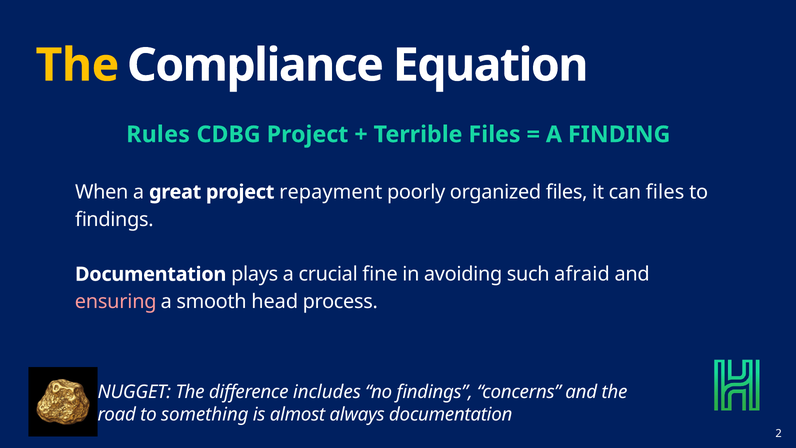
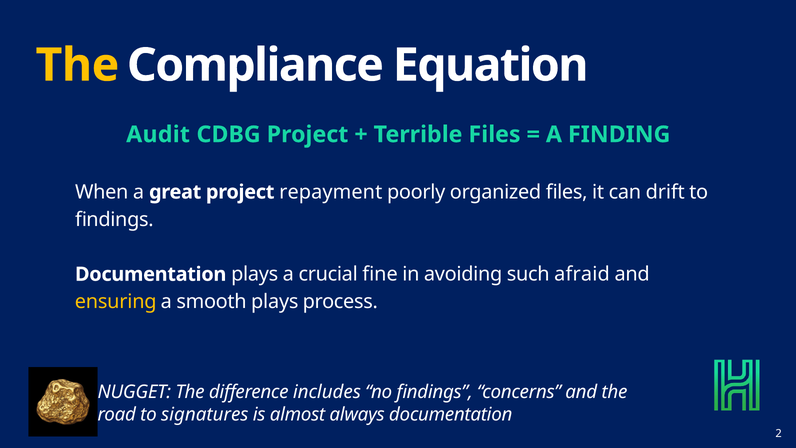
Rules: Rules -> Audit
can files: files -> drift
ensuring colour: pink -> yellow
smooth head: head -> plays
something: something -> signatures
